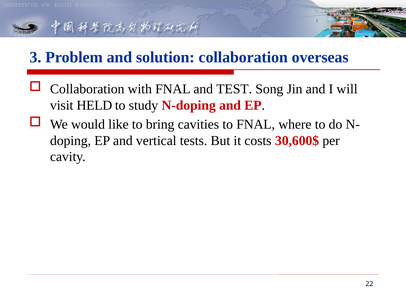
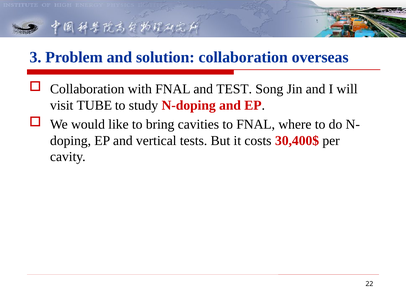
HELD: HELD -> TUBE
30,600$: 30,600$ -> 30,400$
